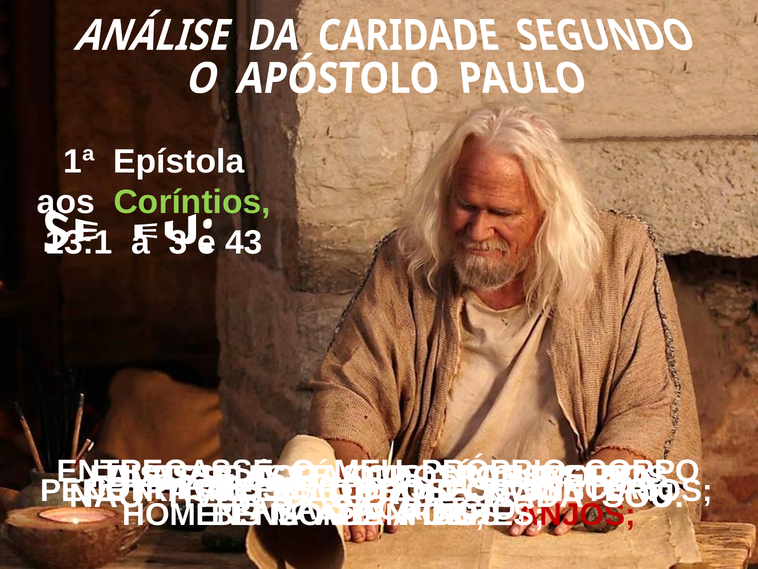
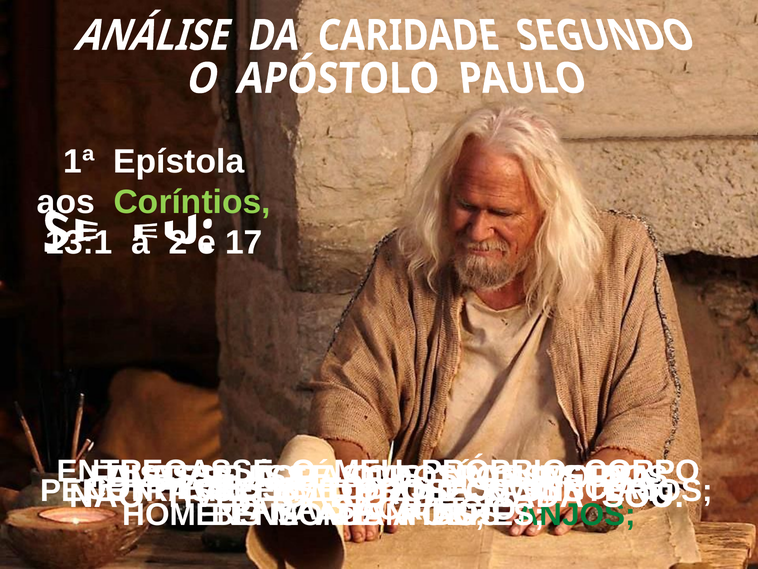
3: 3 -> 2
43: 43 -> 17
ANJOS colour: red -> green
